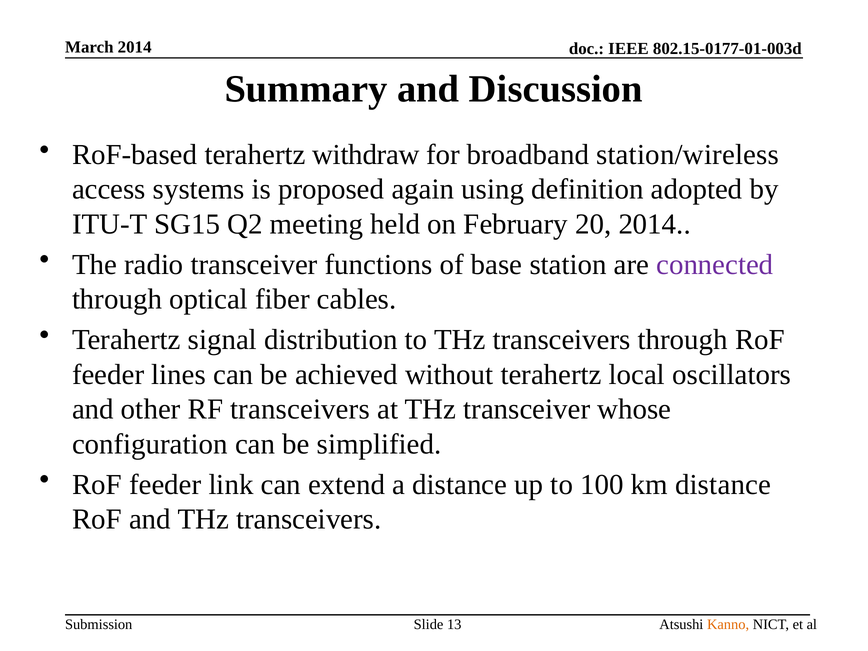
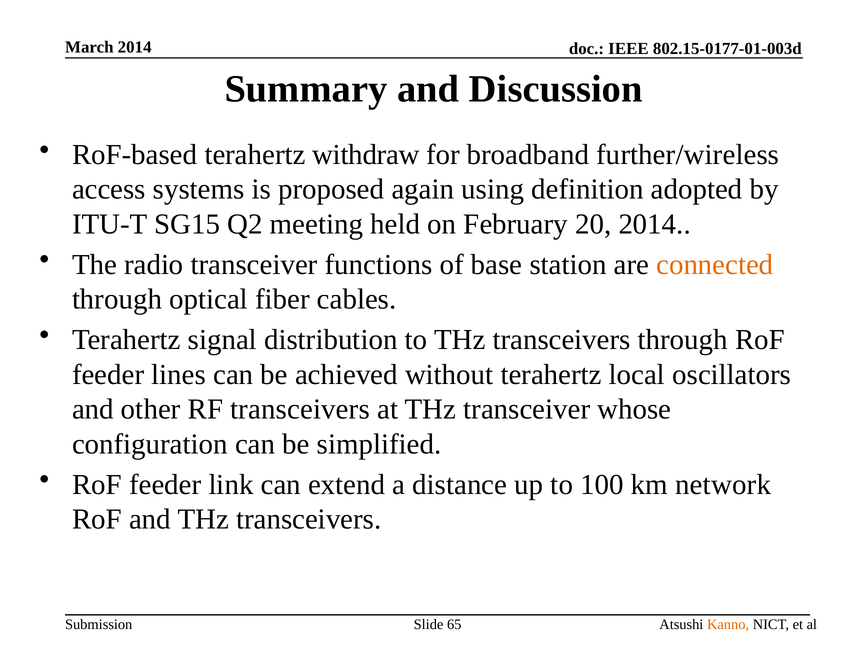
station/wireless: station/wireless -> further/wireless
connected colour: purple -> orange
km distance: distance -> network
13: 13 -> 65
